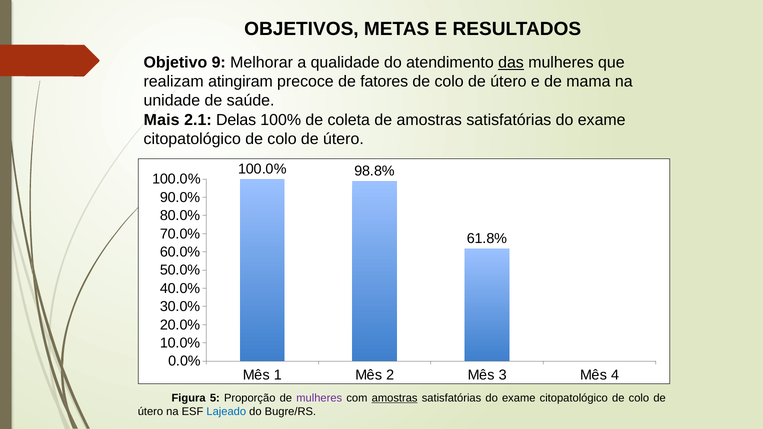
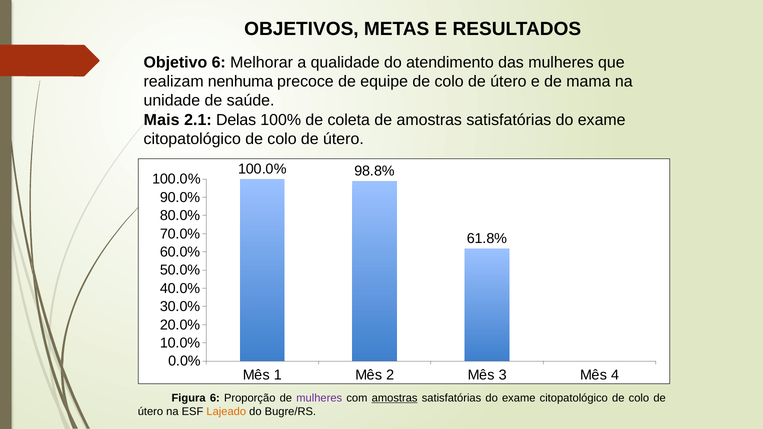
Objetivo 9: 9 -> 6
das underline: present -> none
atingiram: atingiram -> nenhuma
fatores: fatores -> equipe
Figura 5: 5 -> 6
Lajeado colour: blue -> orange
